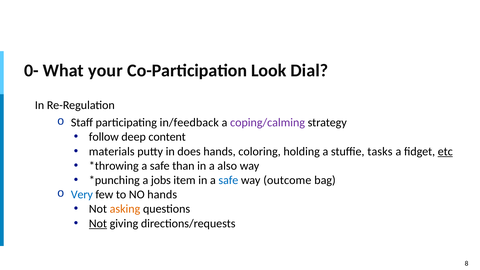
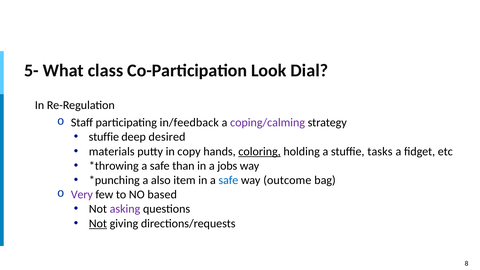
0-: 0- -> 5-
your: your -> class
follow at (104, 137): follow -> stuffie
content: content -> desired
does: does -> copy
coloring underline: none -> present
etc underline: present -> none
also: also -> jobs
jobs: jobs -> also
Very colour: blue -> purple
NO hands: hands -> based
asking colour: orange -> purple
